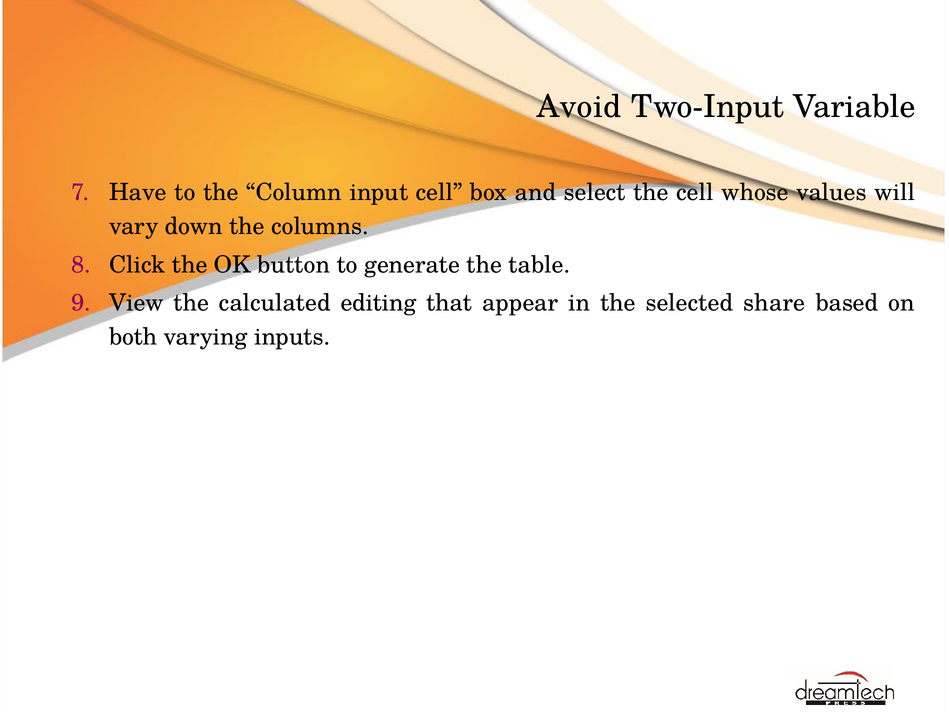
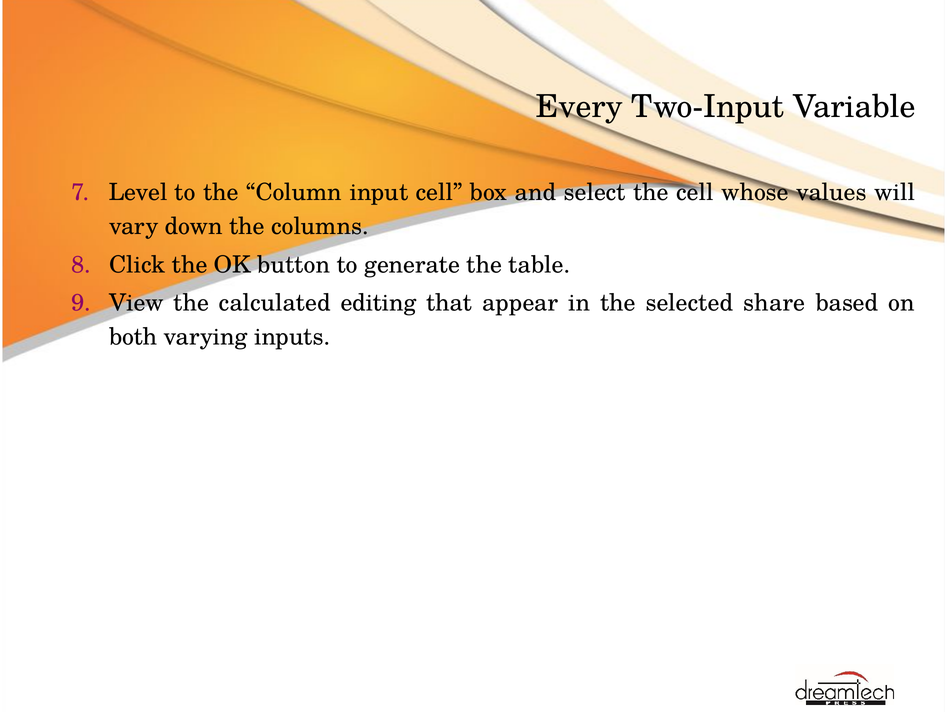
Avoid: Avoid -> Every
Have: Have -> Level
